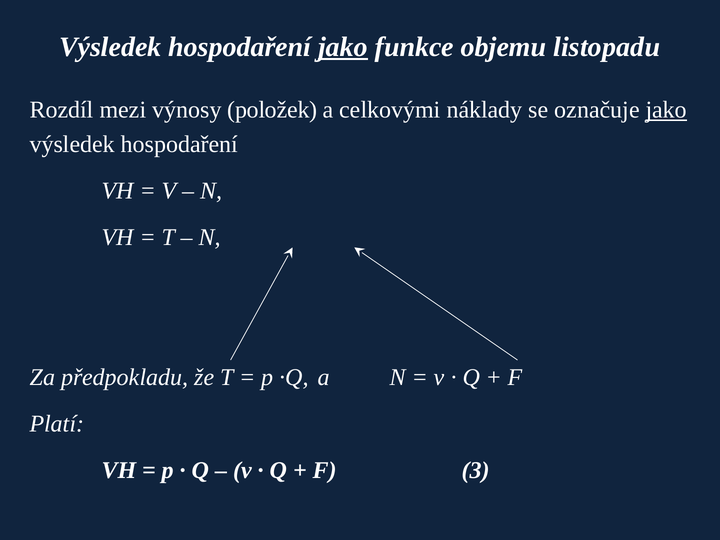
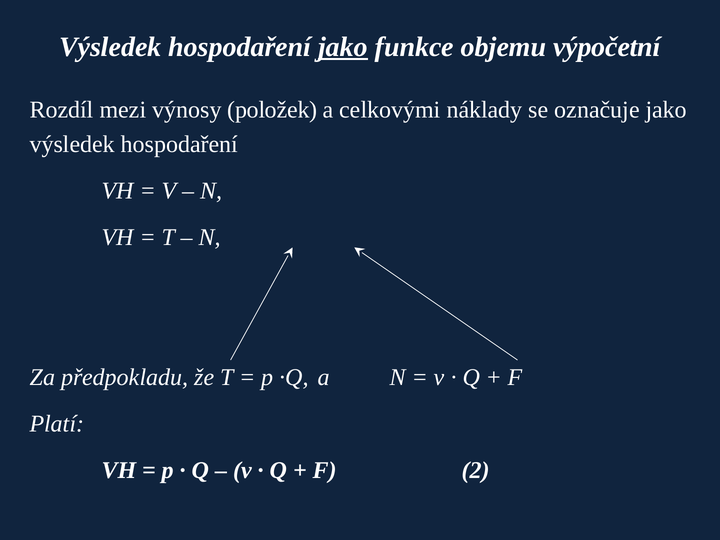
listopadu: listopadu -> výpočetní
jako at (666, 110) underline: present -> none
3: 3 -> 2
